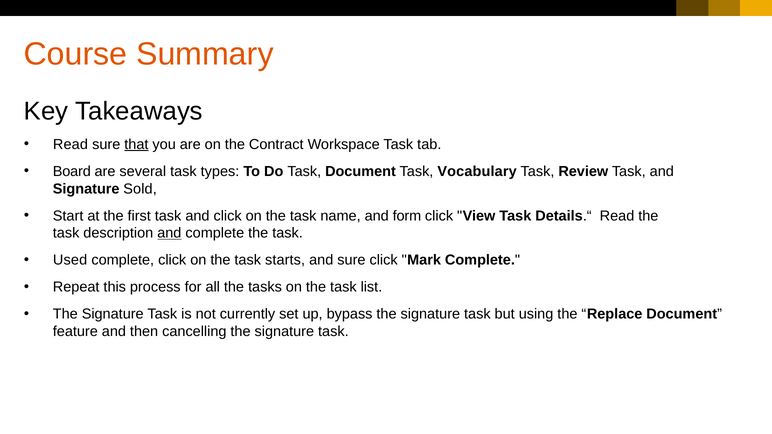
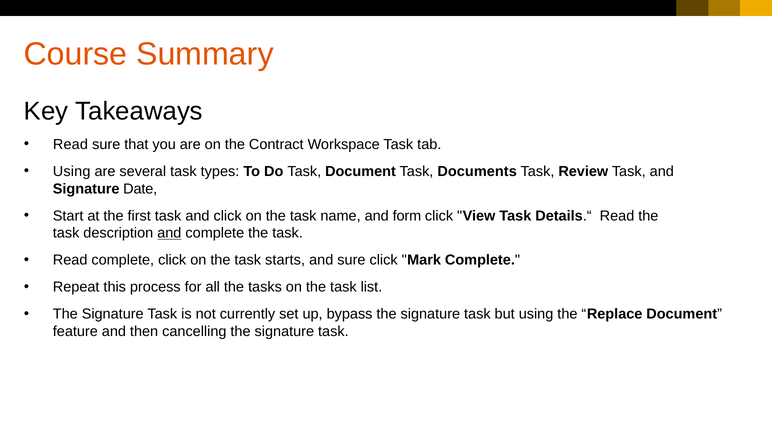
that underline: present -> none
Board at (72, 172): Board -> Using
Vocabulary: Vocabulary -> Documents
Sold: Sold -> Date
Used at (70, 260): Used -> Read
